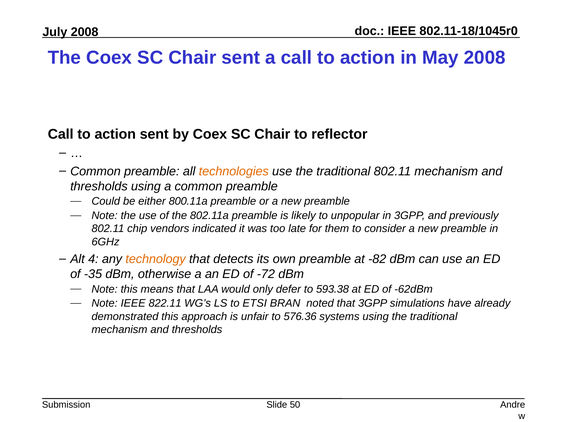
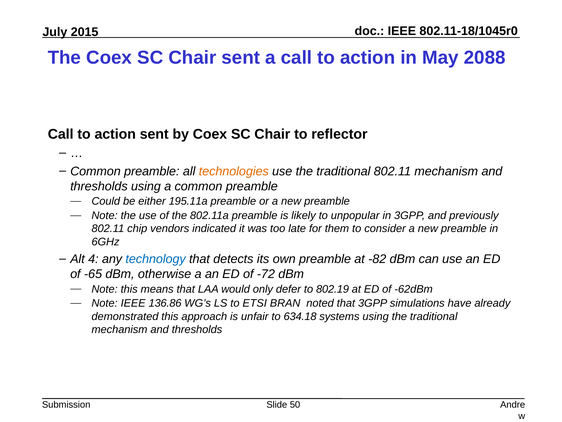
2008 at (85, 32): 2008 -> 2015
May 2008: 2008 -> 2088
800.11a: 800.11a -> 195.11a
technology colour: orange -> blue
-35: -35 -> -65
593.38: 593.38 -> 802.19
822.11: 822.11 -> 136.86
576.36: 576.36 -> 634.18
